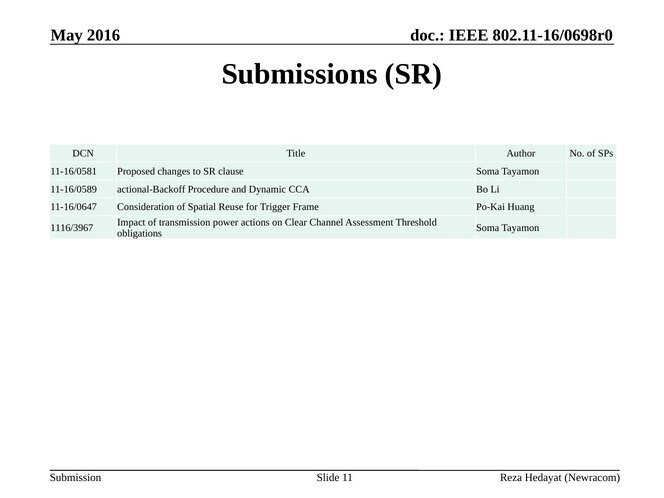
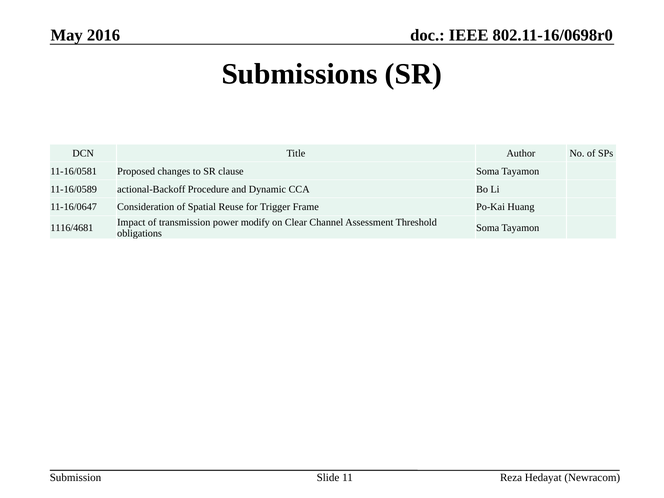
actions: actions -> modify
1116/3967: 1116/3967 -> 1116/4681
